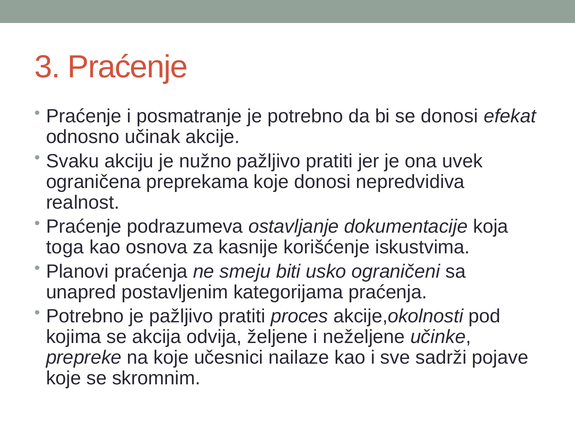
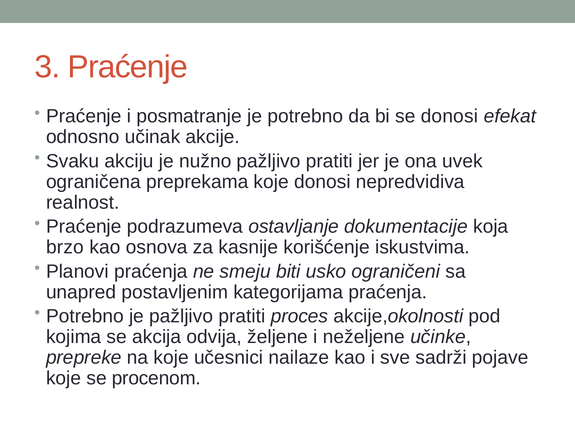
toga: toga -> brzo
skromnim: skromnim -> procenom
